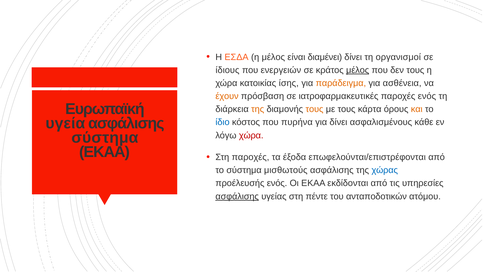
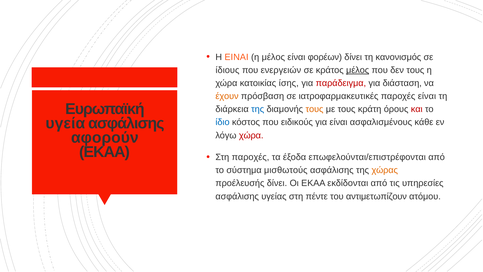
ΕΣΔΑ: ΕΣΔΑ -> ΕΙΝΑΙ
διαμένει: διαμένει -> φορέων
οργανισμοί: οργανισμοί -> κανονισμός
παράδειγμα colour: orange -> red
ασθένεια: ασθένεια -> διάσταση
παροχές ενός: ενός -> είναι
της at (258, 109) colour: orange -> blue
κάρτα: κάρτα -> κράτη
και colour: orange -> red
πυρήνα: πυρήνα -> ειδικούς
για δίνει: δίνει -> είναι
σύστημα at (105, 137): σύστημα -> αφορούν
χώρας colour: blue -> orange
προέλευσής ενός: ενός -> δίνει
ασφάλισης at (237, 196) underline: present -> none
ανταποδοτικών: ανταποδοτικών -> αντιμετωπίζουν
